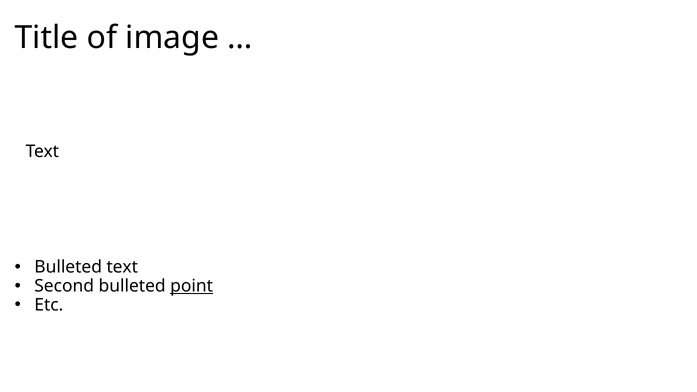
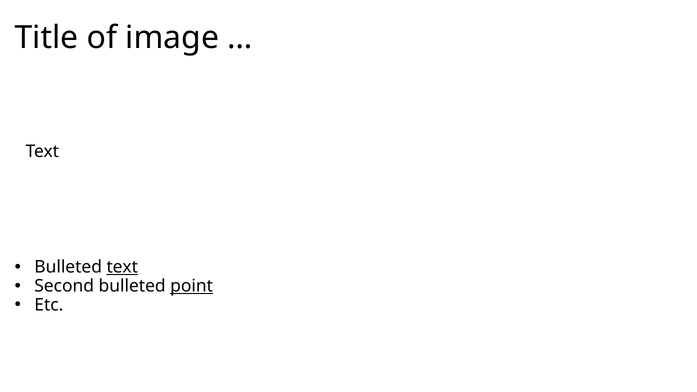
text at (122, 267) underline: none -> present
